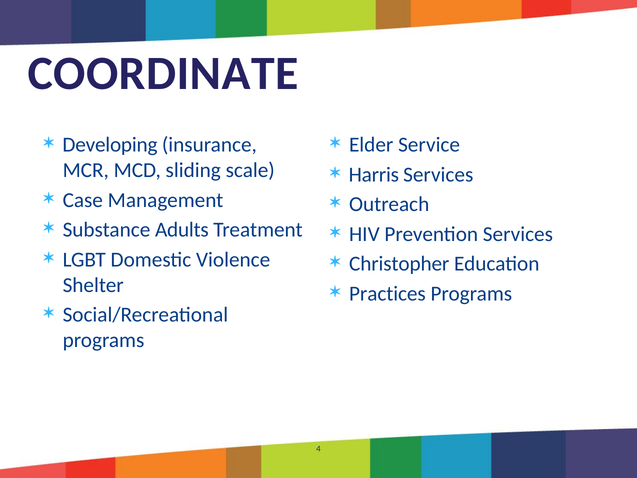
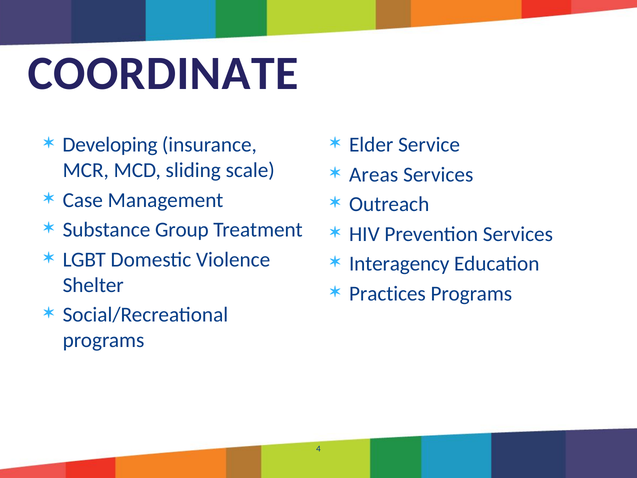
Harris: Harris -> Areas
Adults: Adults -> Group
Christopher: Christopher -> Interagency
